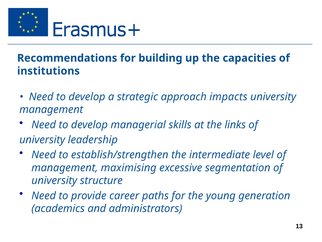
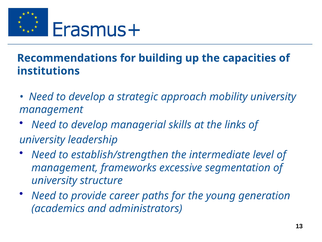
impacts: impacts -> mobility
maximising: maximising -> frameworks
